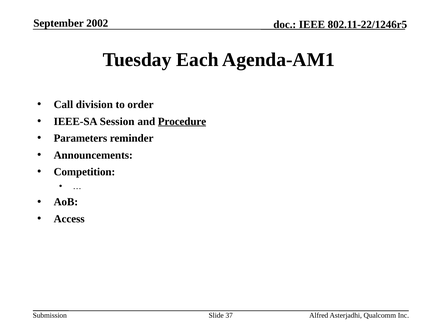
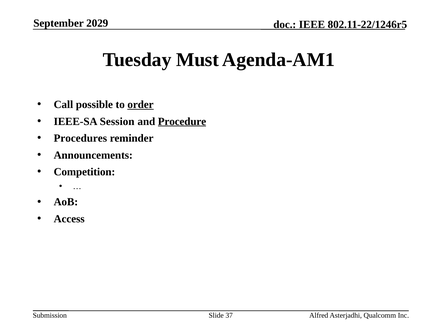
2002: 2002 -> 2029
Each: Each -> Must
division: division -> possible
order underline: none -> present
Parameters: Parameters -> Procedures
